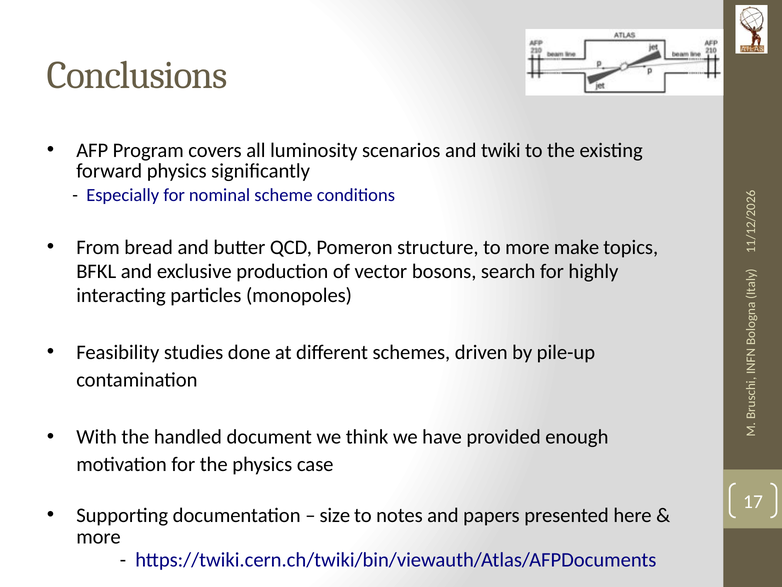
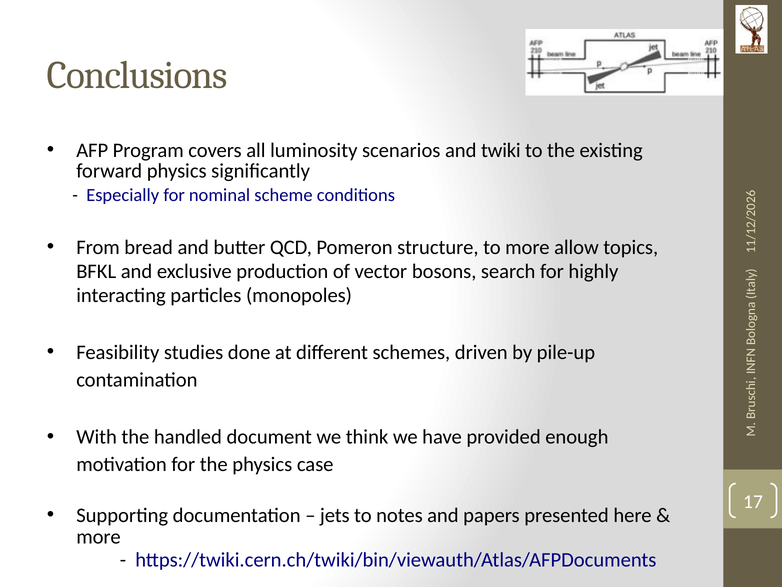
make: make -> allow
size: size -> jets
